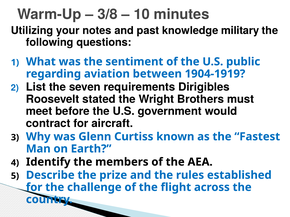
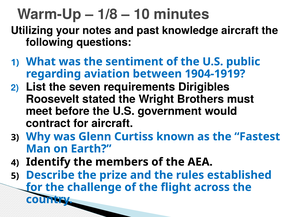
3/8: 3/8 -> 1/8
knowledge military: military -> aircraft
